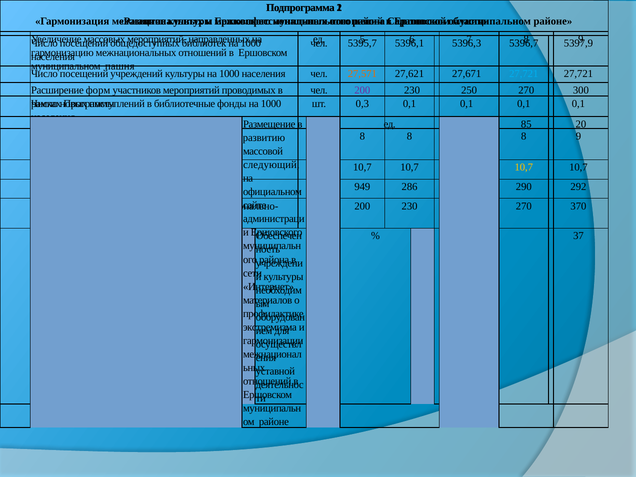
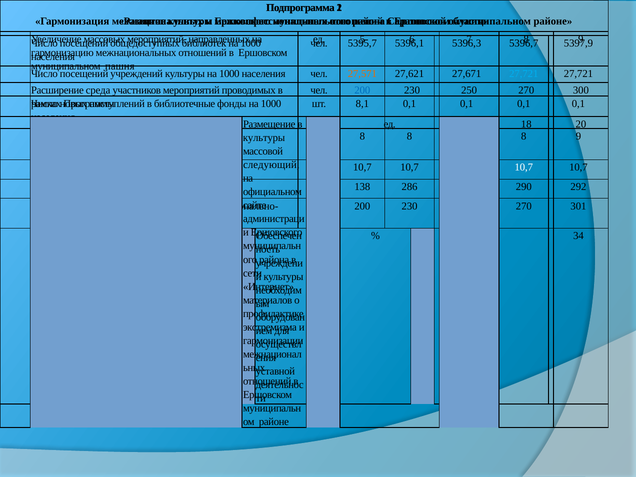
форм: форм -> среда
200 at (362, 90) colour: purple -> blue
0,3: 0,3 -> 8,1
85: 85 -> 18
развитию at (264, 138): развитию -> культуры
10,7 at (524, 167) colour: yellow -> white
949: 949 -> 138
370: 370 -> 301
37: 37 -> 34
